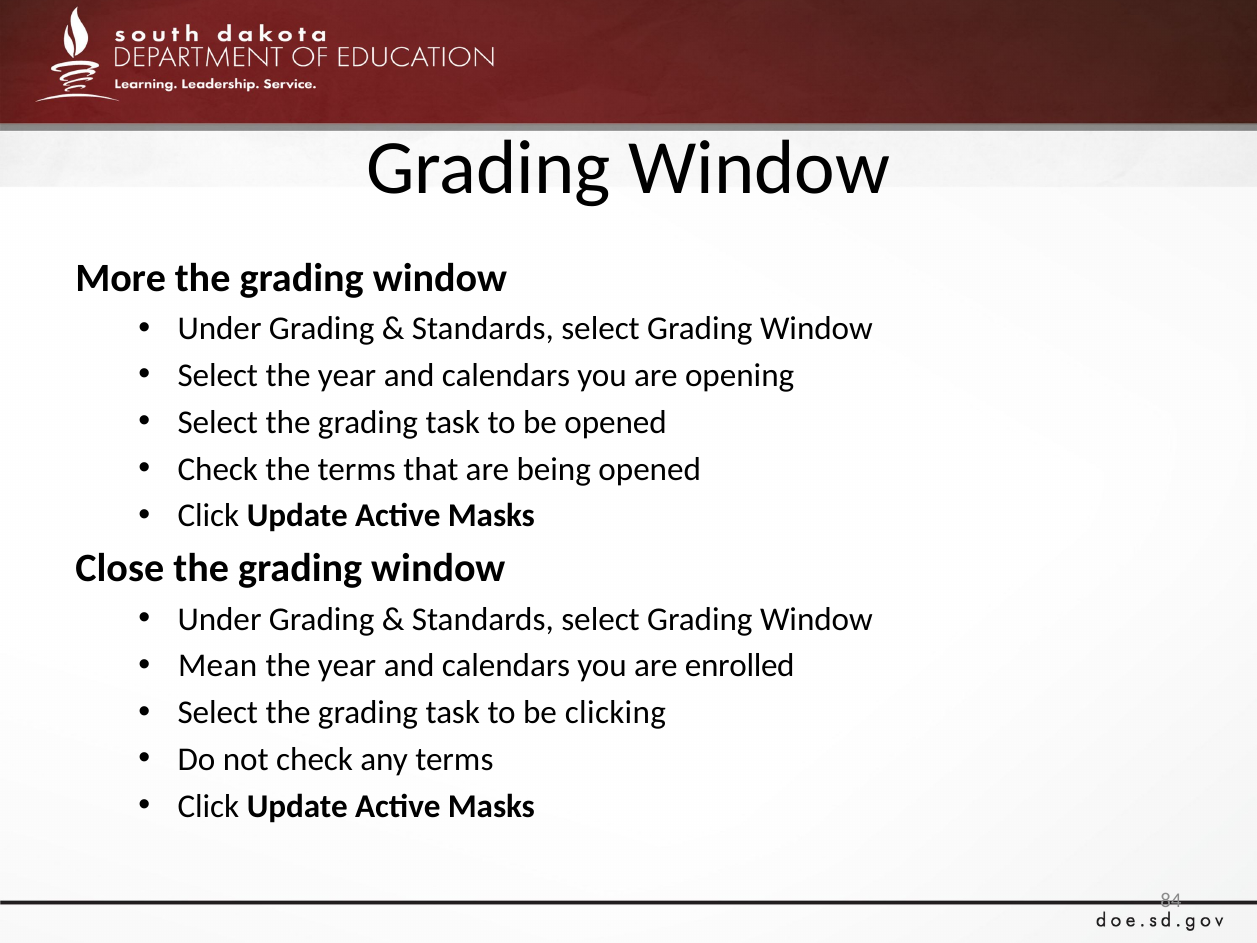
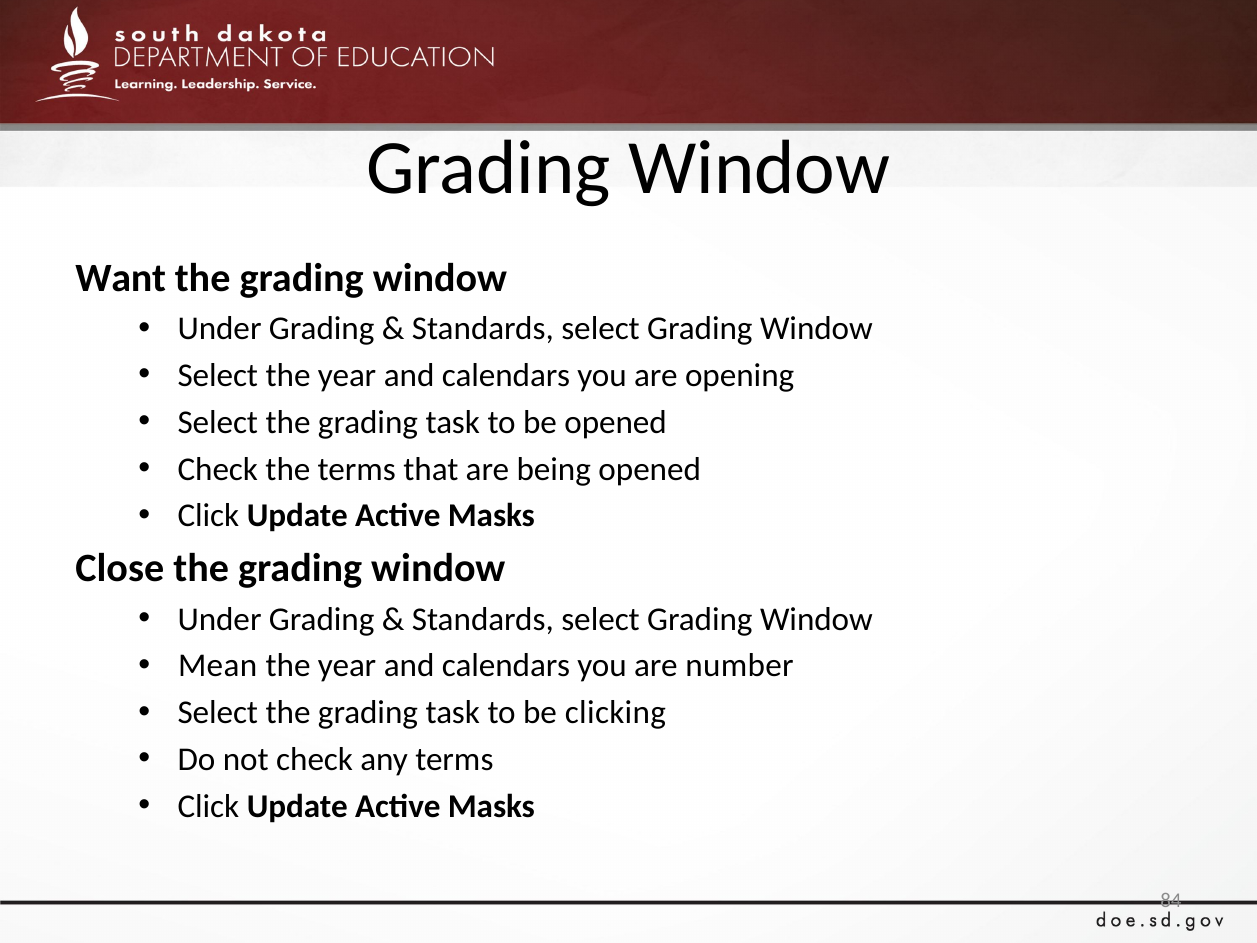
More: More -> Want
enrolled: enrolled -> number
